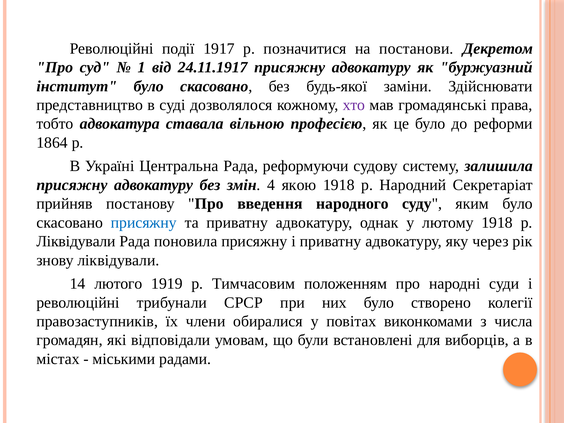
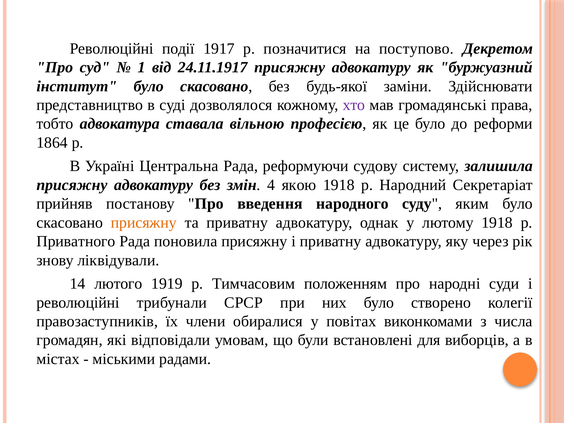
постанови: постанови -> поступово
присяжну at (144, 223) colour: blue -> orange
Ліквідували at (76, 241): Ліквідували -> Приватного
